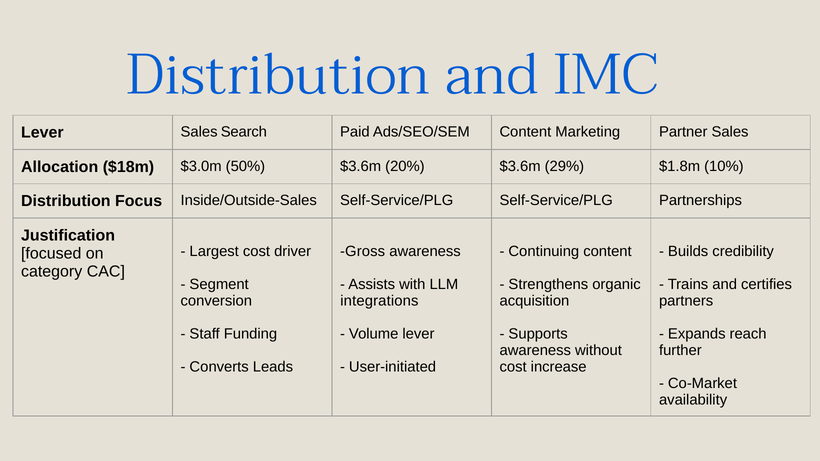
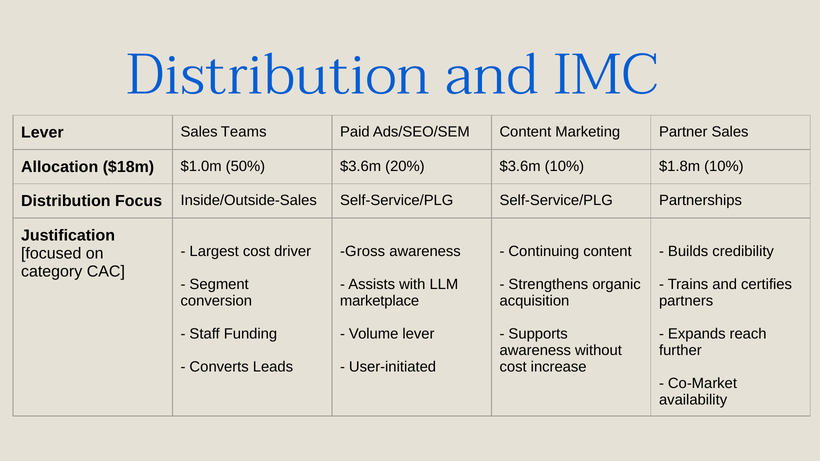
Search: Search -> Teams
$3.0m: $3.0m -> $1.0m
$3.6m 29%: 29% -> 10%
integrations: integrations -> marketplace
